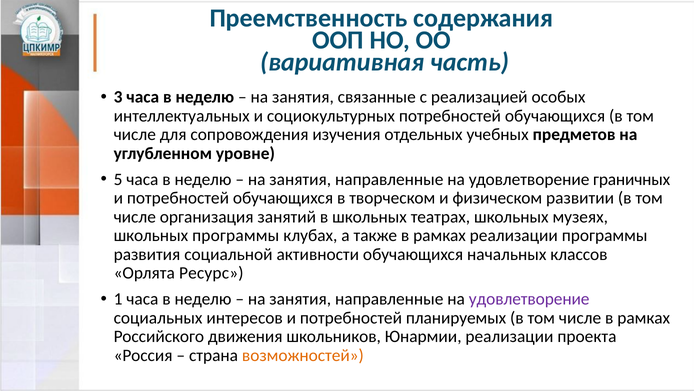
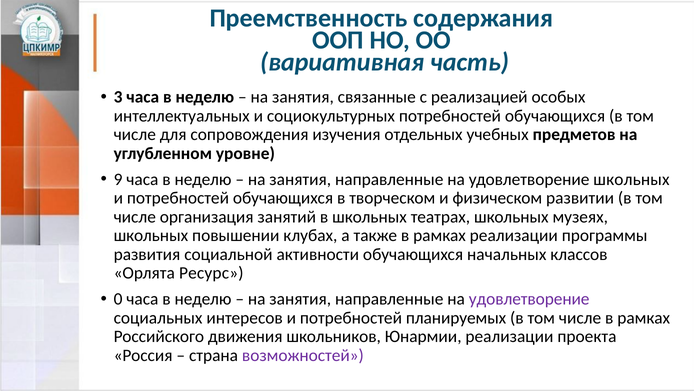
5: 5 -> 9
удовлетворение граничных: граничных -> школьных
школьных программы: программы -> повышении
1: 1 -> 0
возможностей colour: orange -> purple
